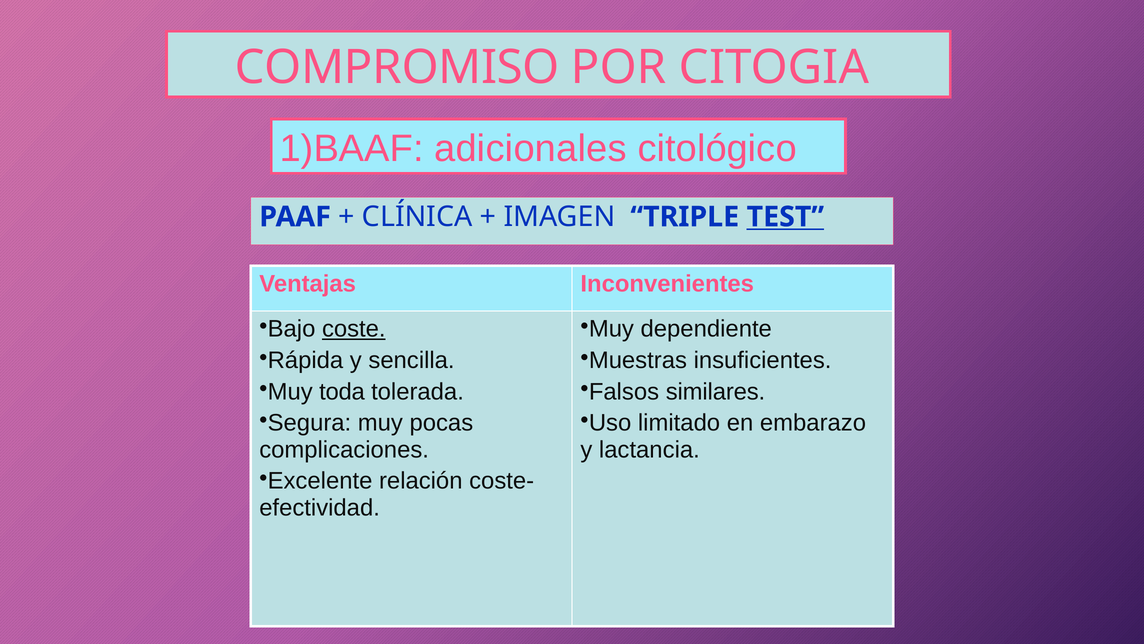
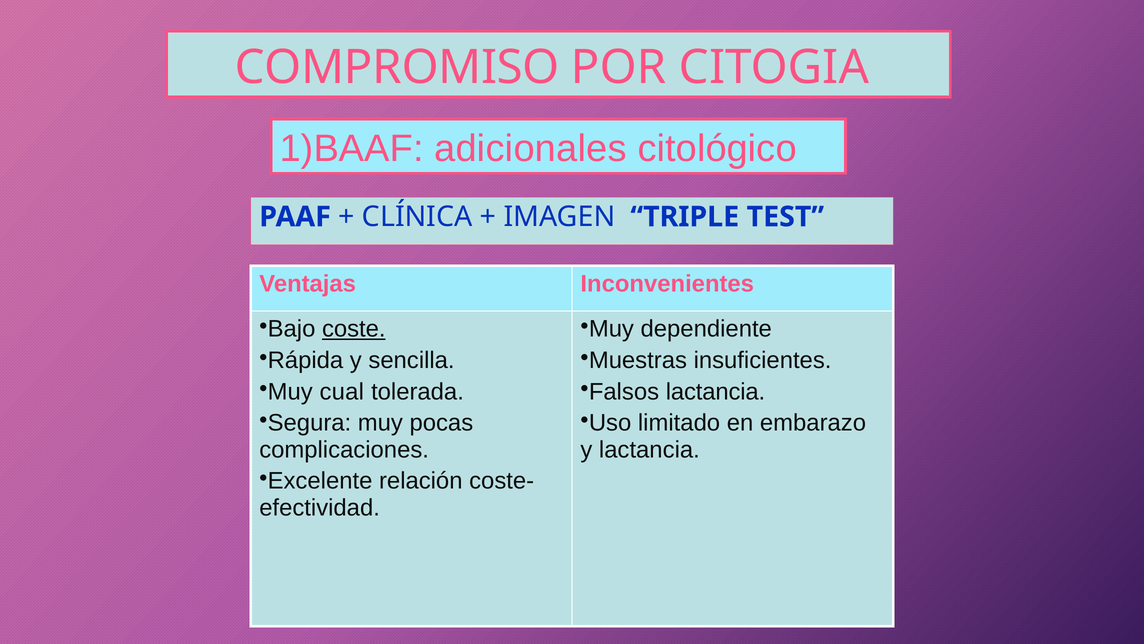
TEST underline: present -> none
toda: toda -> cual
Falsos similares: similares -> lactancia
